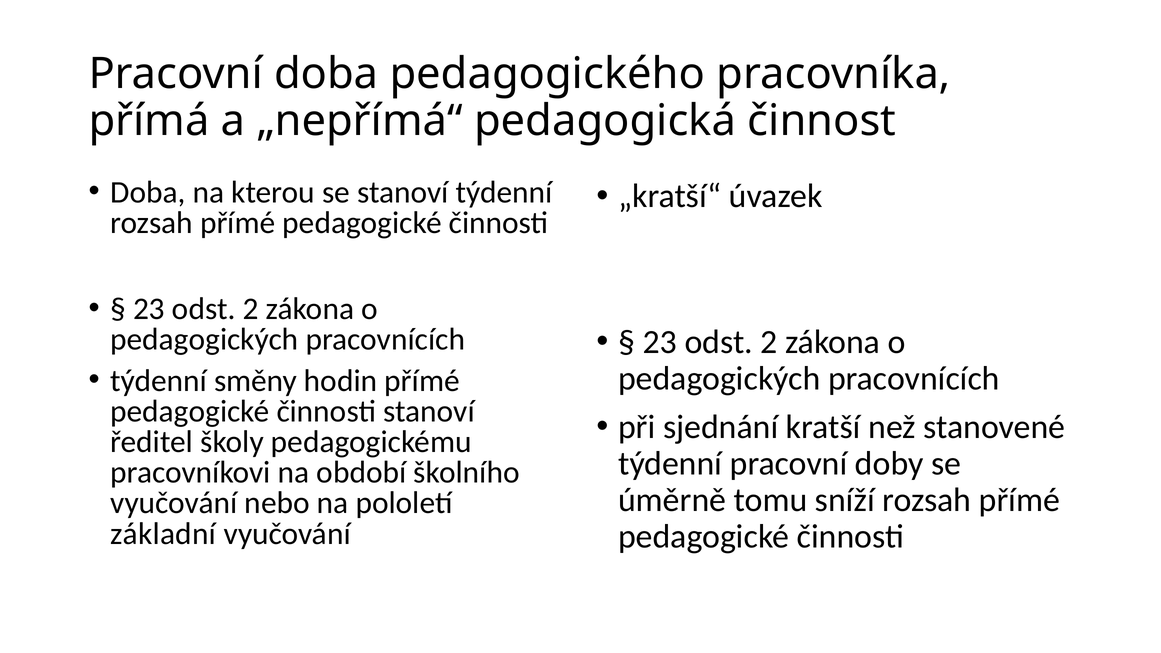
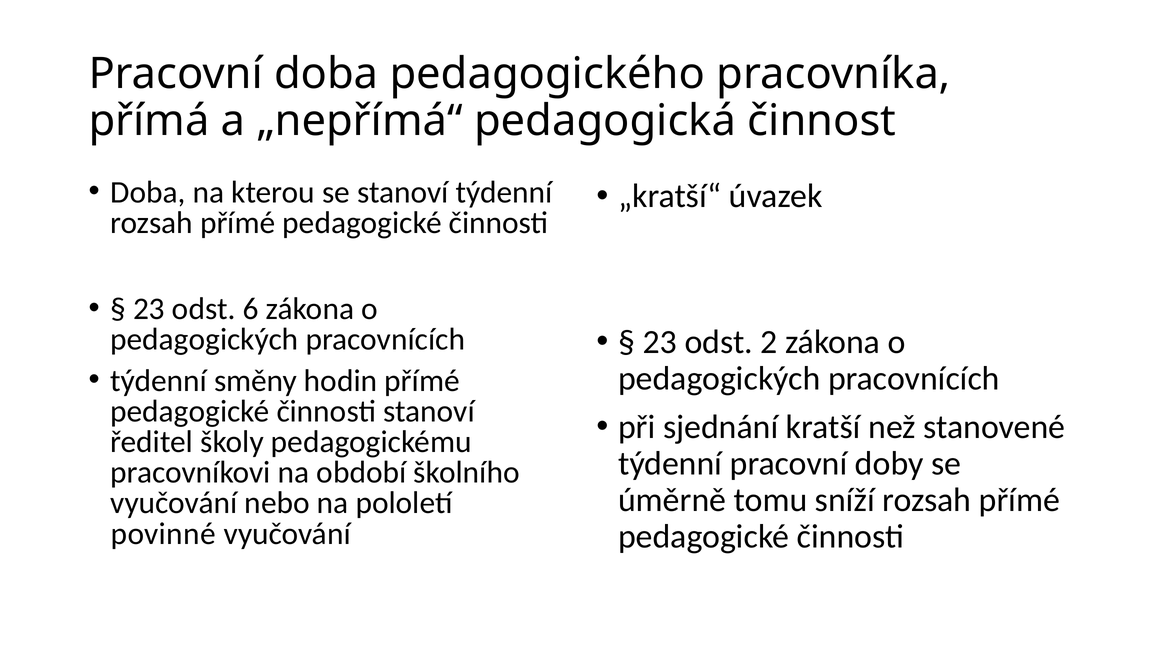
2 at (251, 309): 2 -> 6
základní: základní -> povinné
